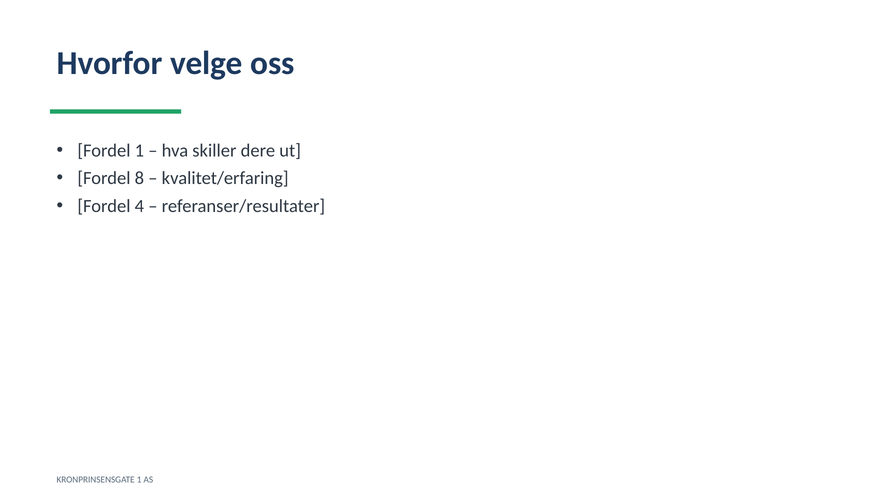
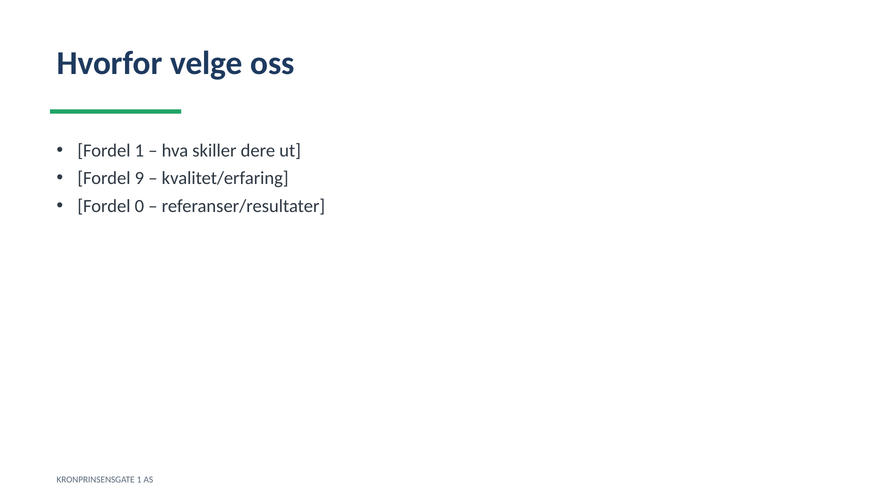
8: 8 -> 9
4: 4 -> 0
